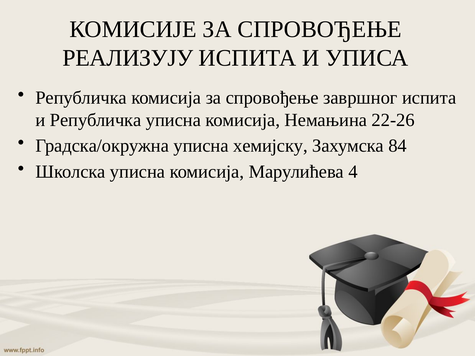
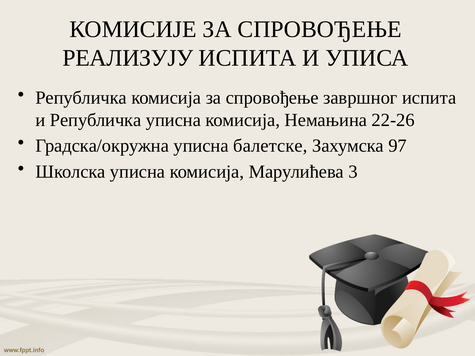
хемијску: хемијску -> балетске
84: 84 -> 97
4: 4 -> 3
